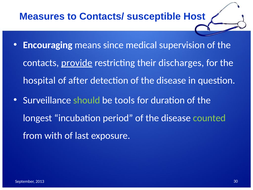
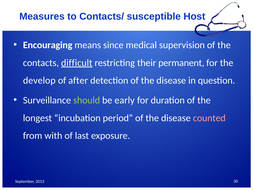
provide: provide -> difficult
discharges: discharges -> permanent
hospital: hospital -> develop
tools: tools -> early
counted colour: light green -> pink
